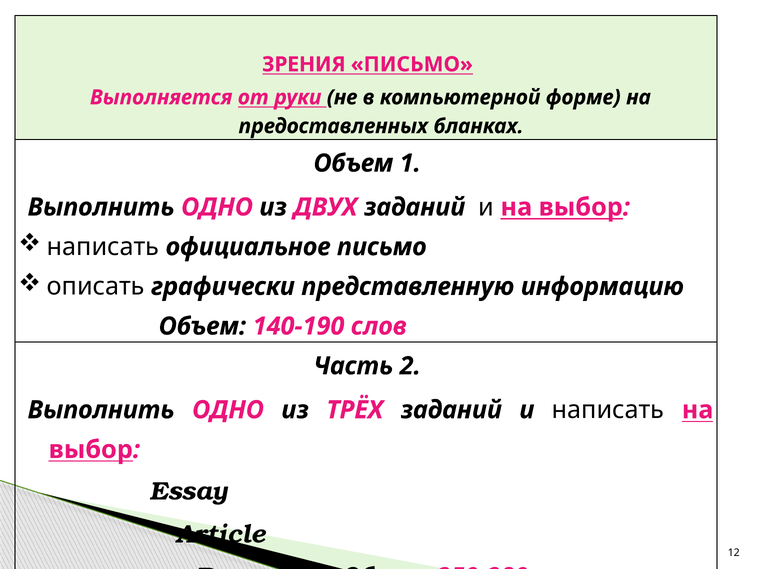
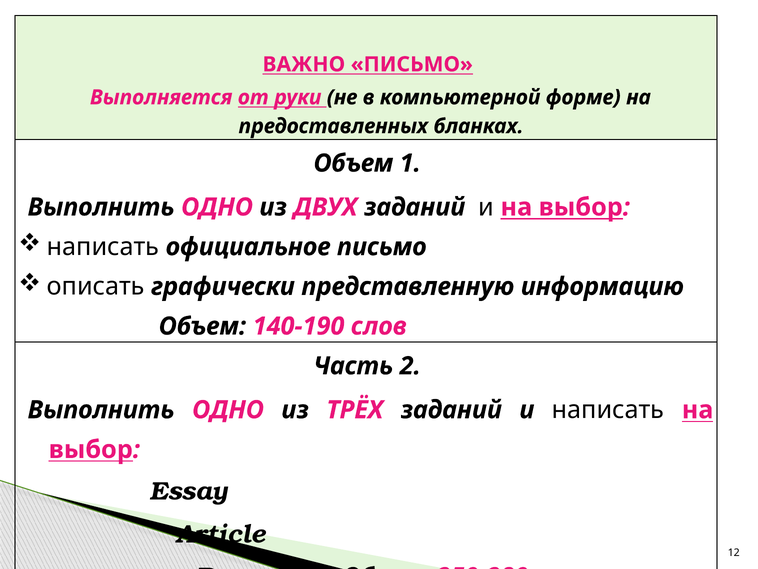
ЗРЕНИЯ: ЗРЕНИЯ -> ВАЖНО
